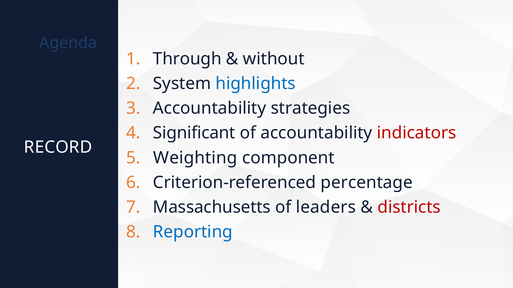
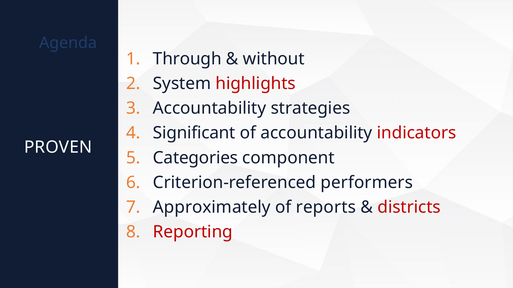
highlights colour: blue -> red
RECORD: RECORD -> PROVEN
Weighting: Weighting -> Categories
percentage: percentage -> performers
Massachusetts: Massachusetts -> Approximately
leaders: leaders -> reports
Reporting colour: blue -> red
